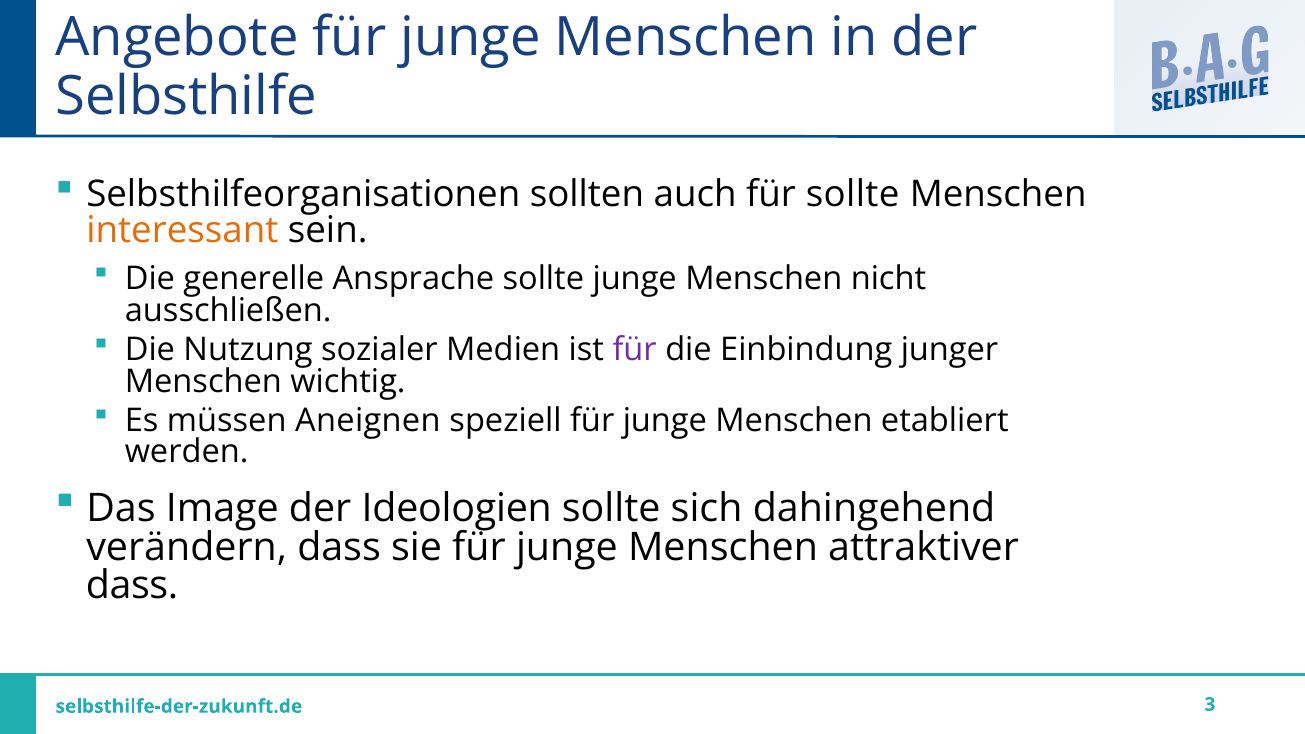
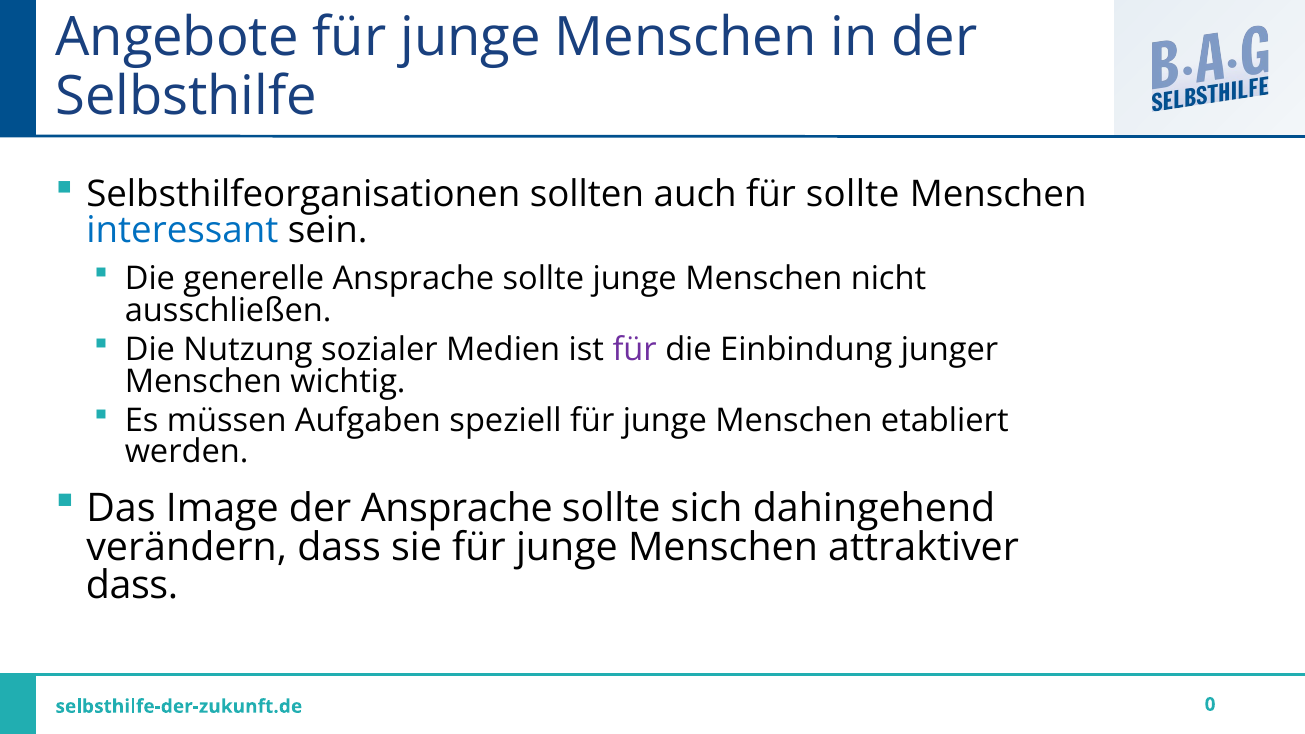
interessant colour: orange -> blue
Aneignen: Aneignen -> Aufgaben
der Ideologien: Ideologien -> Ansprache
3: 3 -> 0
